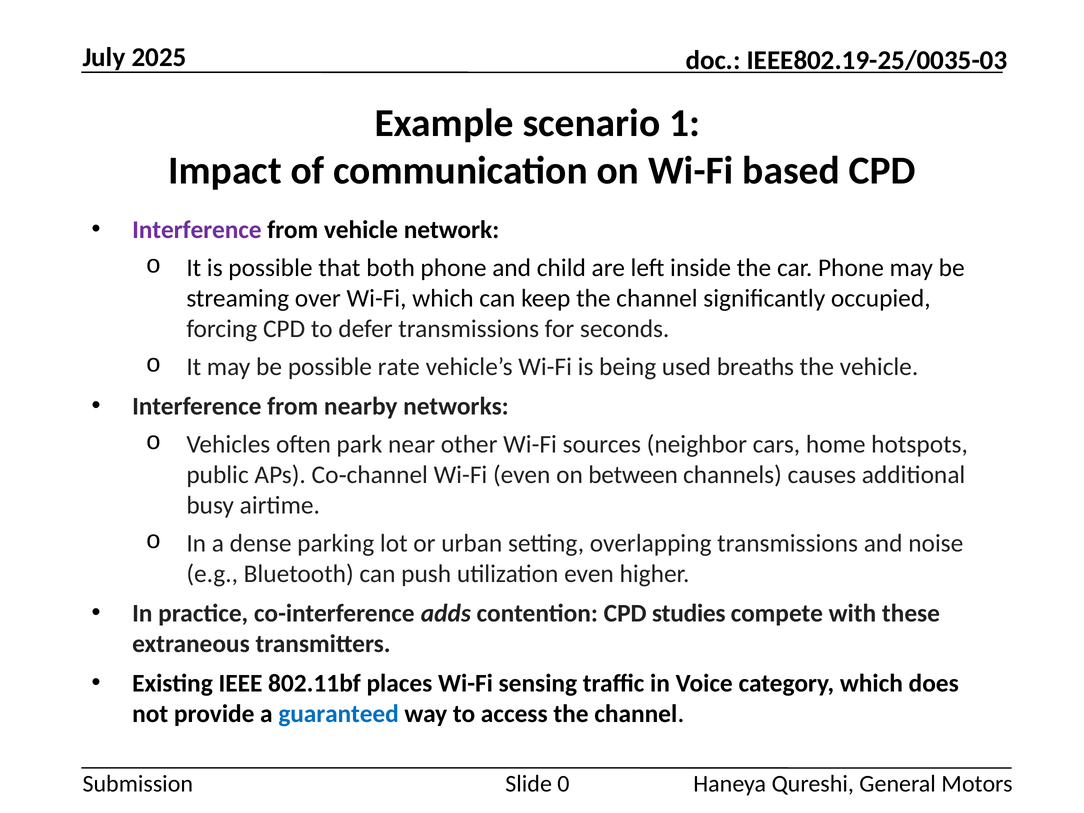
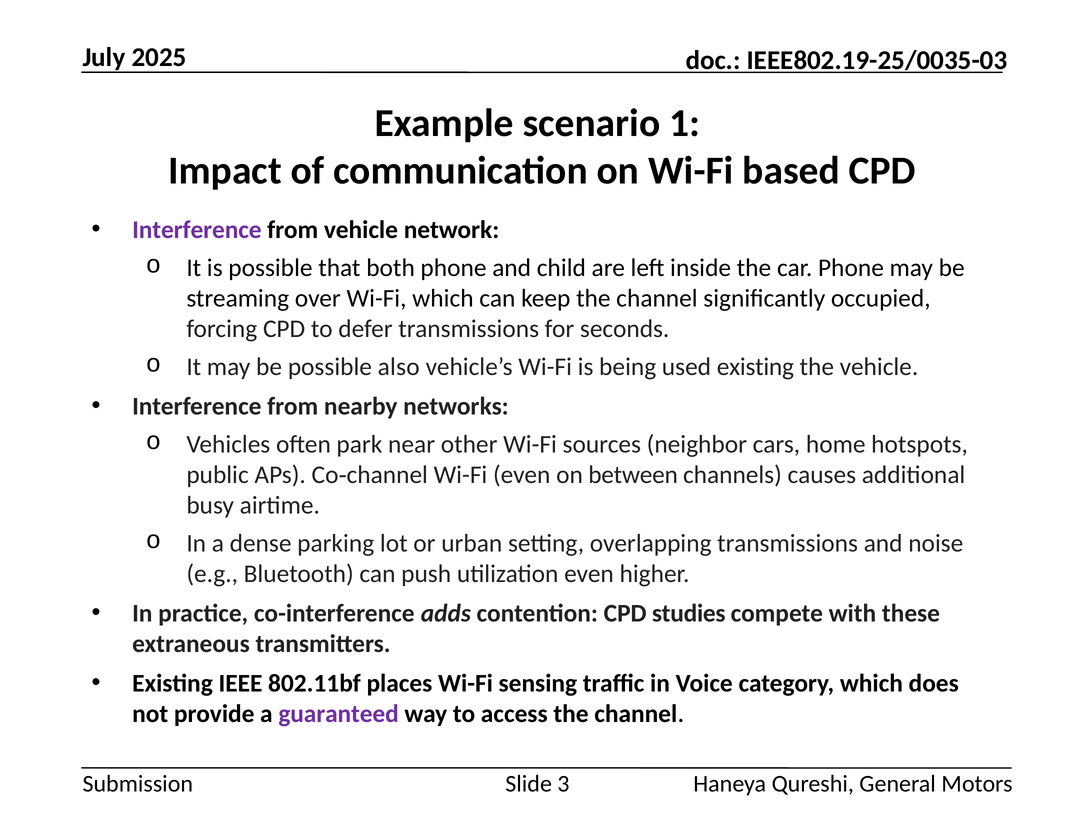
rate: rate -> also
used breaths: breaths -> existing
guaranteed colour: blue -> purple
0: 0 -> 3
